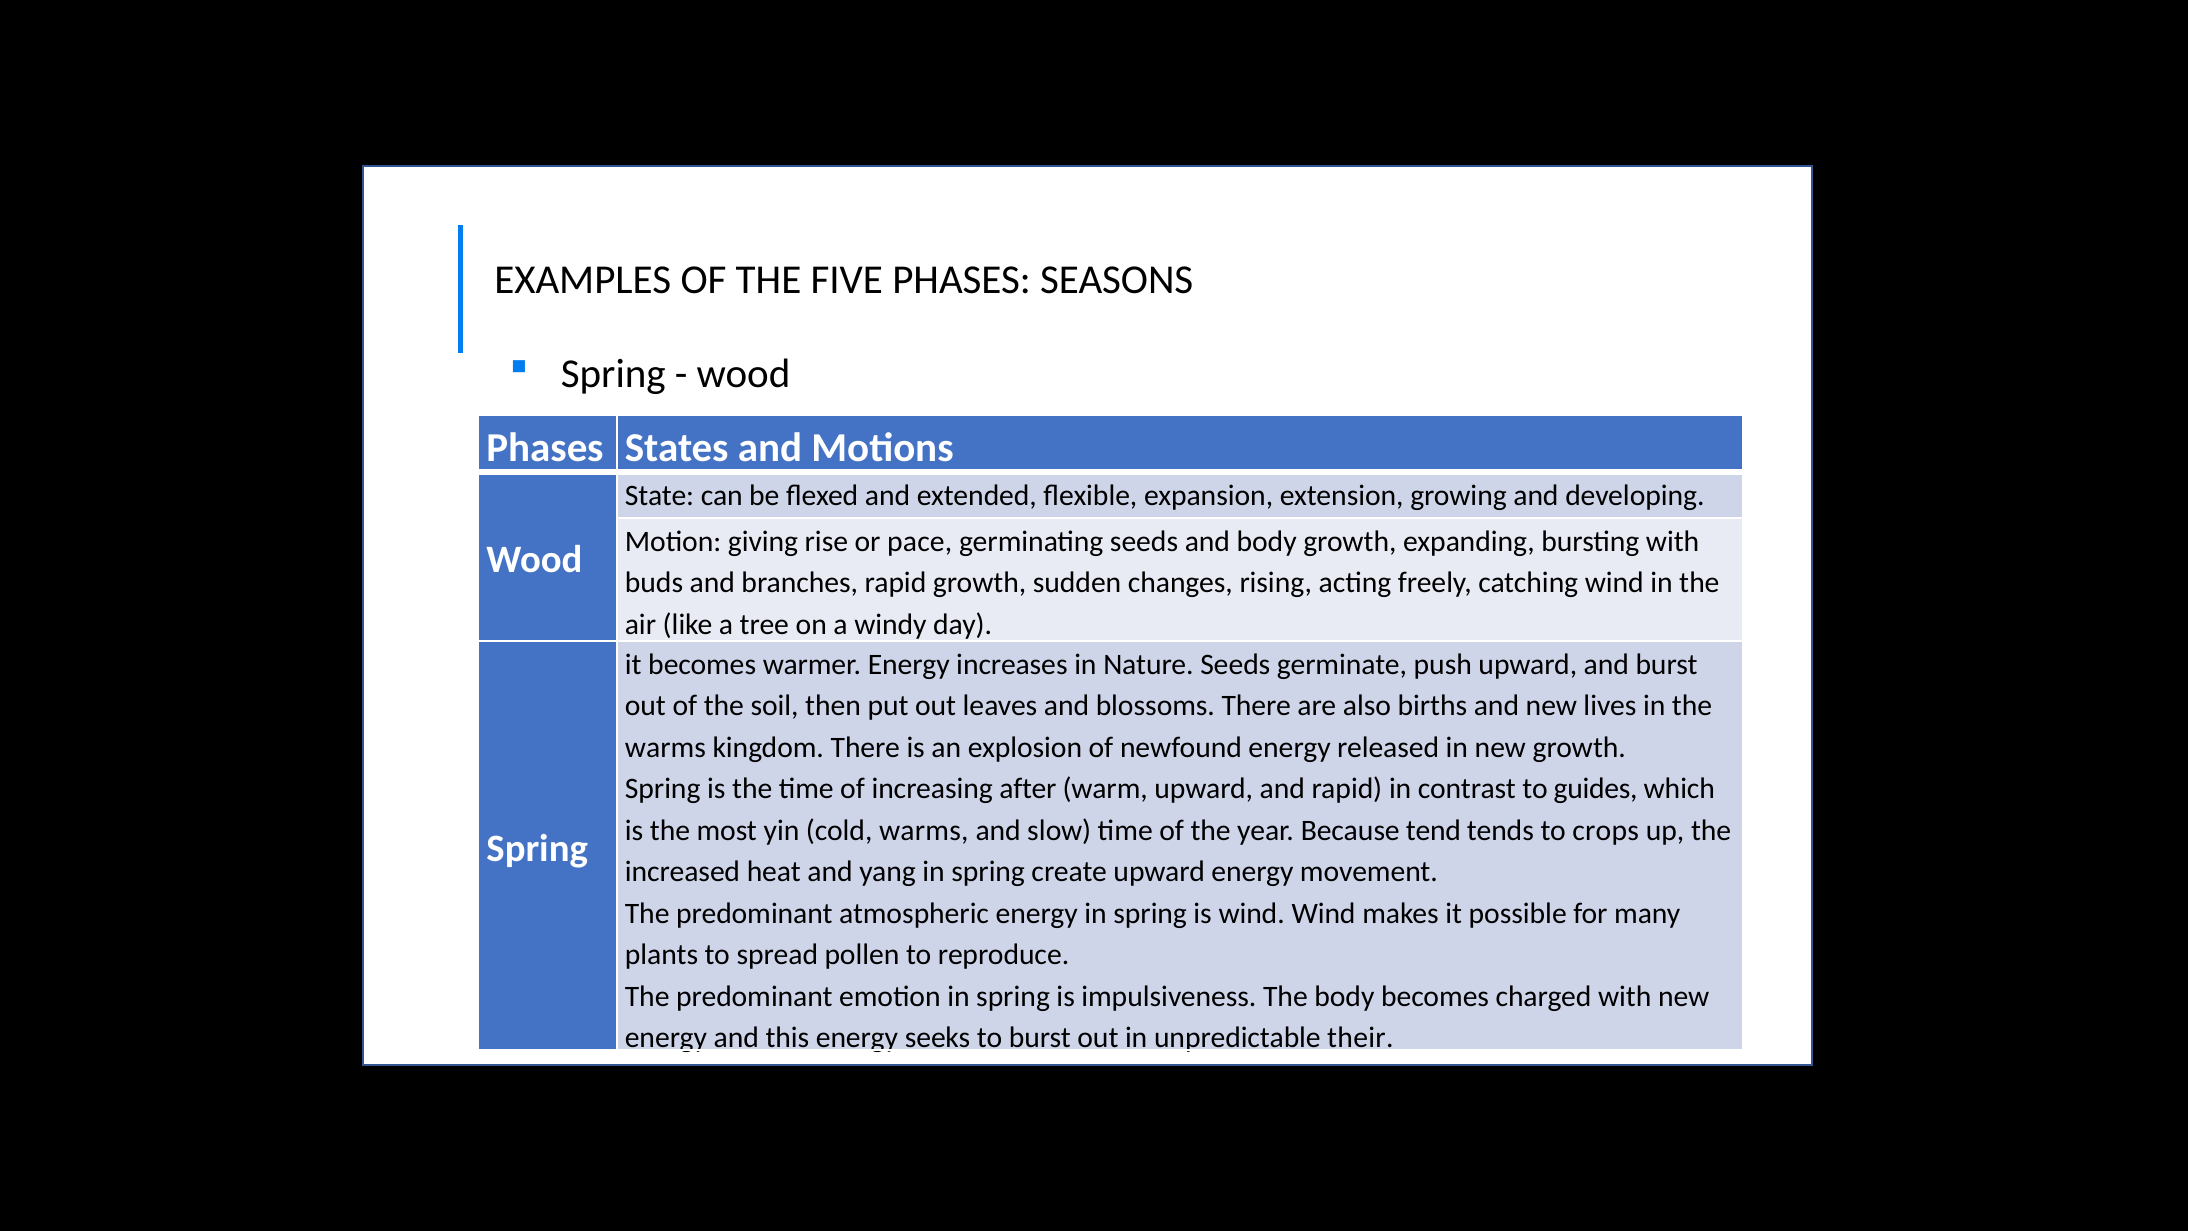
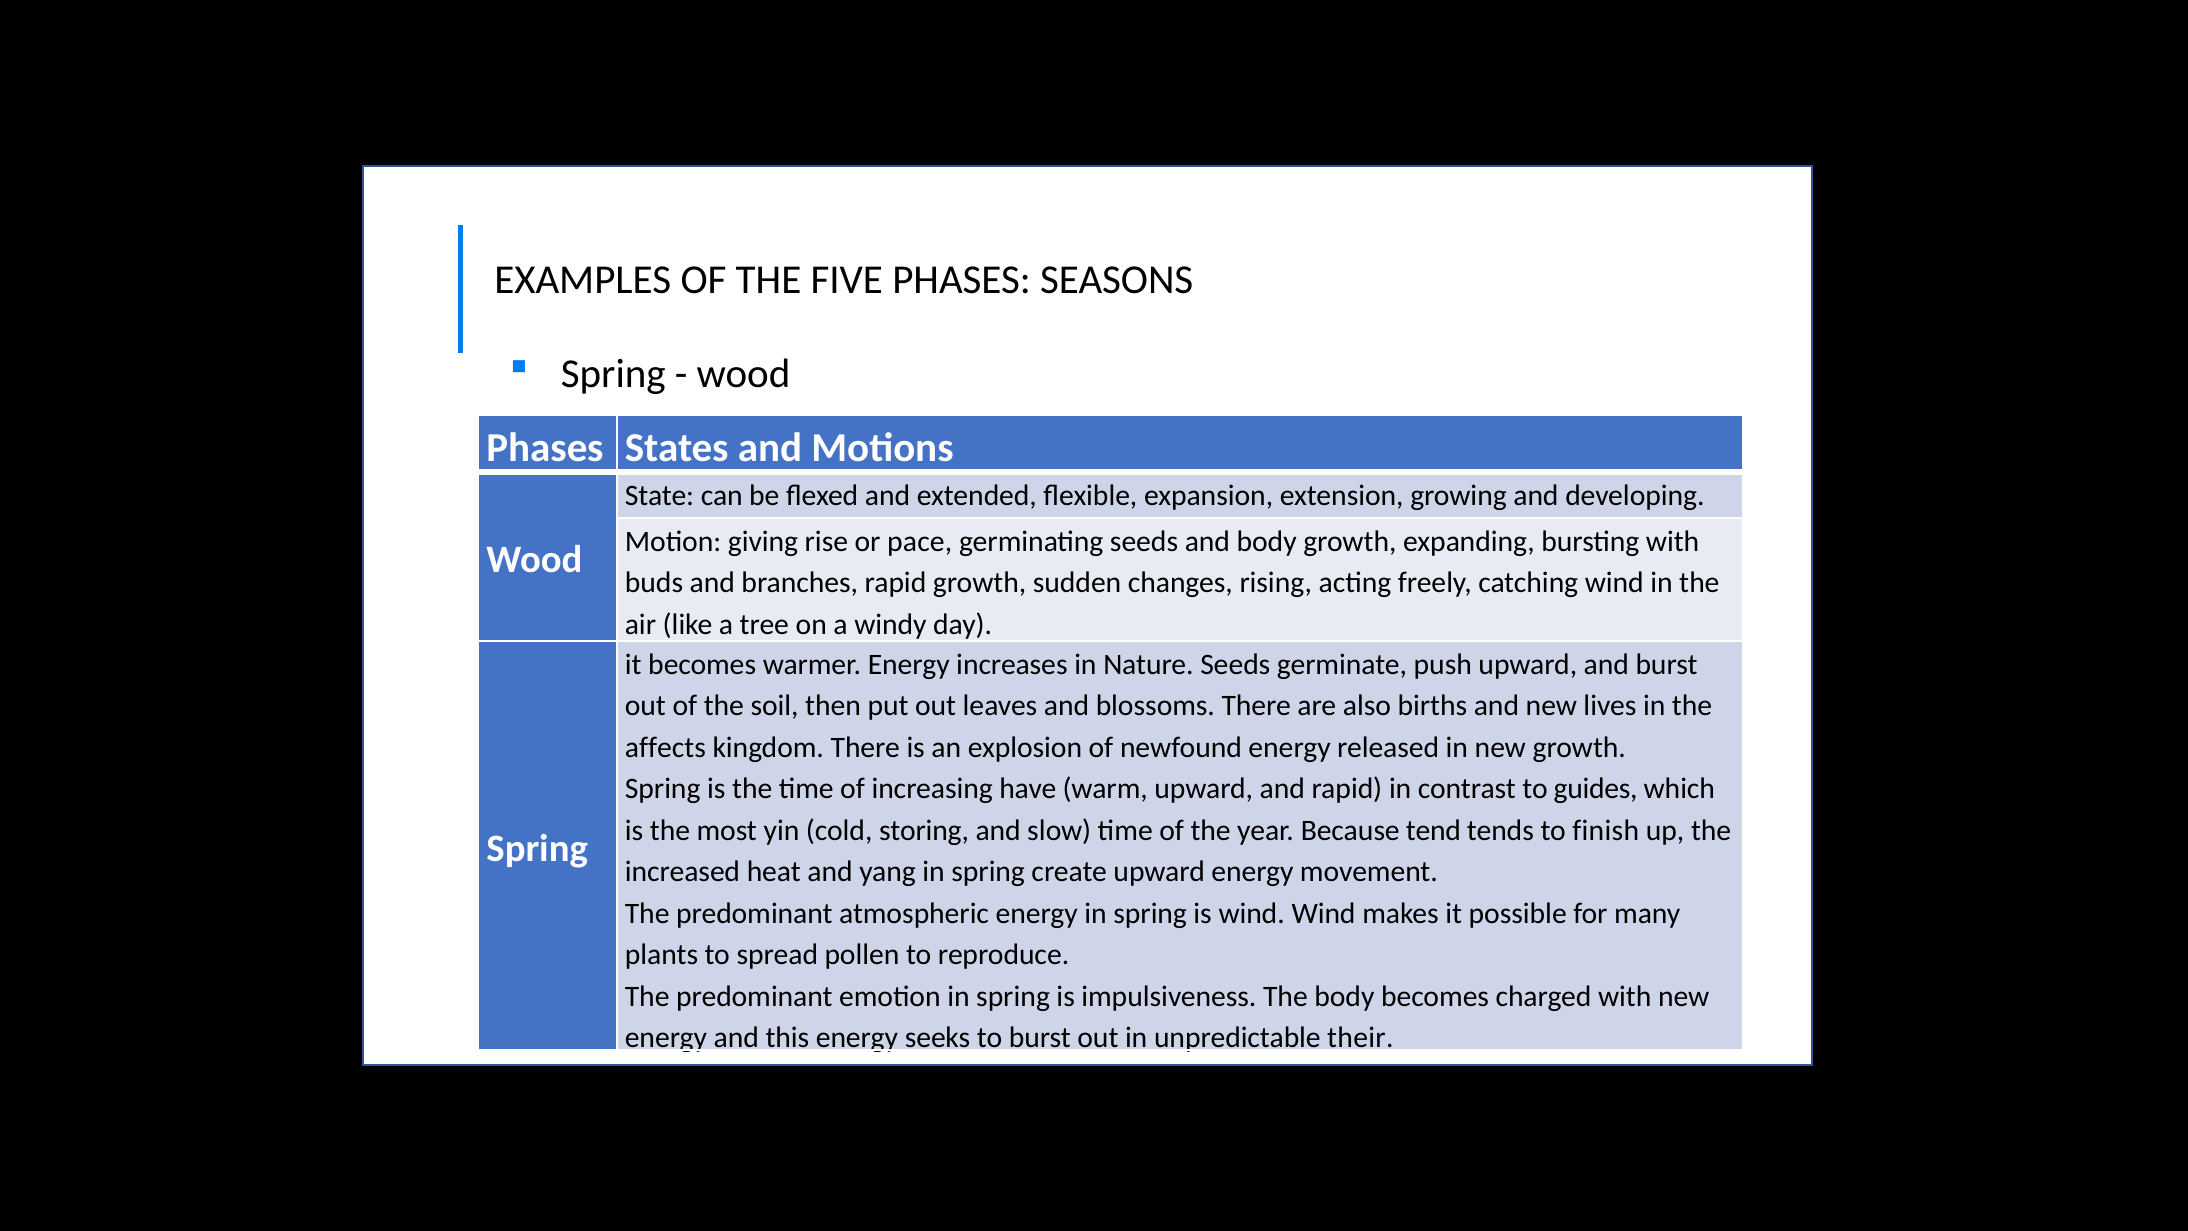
warms at (665, 747): warms -> affects
after: after -> have
cold warms: warms -> storing
crops: crops -> finish
